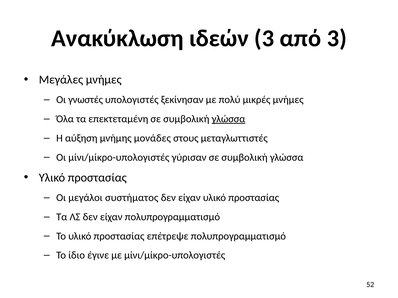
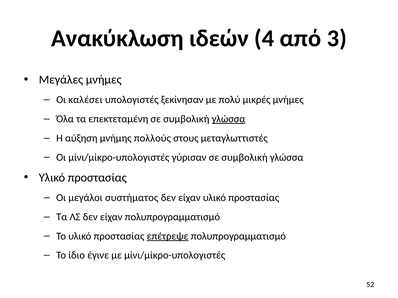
ιδεών 3: 3 -> 4
γνωστές: γνωστές -> καλέσει
μονάδες: μονάδες -> πολλούς
επέτρεψε underline: none -> present
